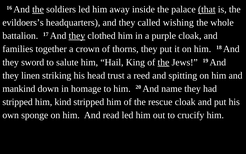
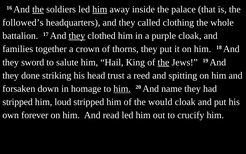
him at (100, 9) underline: none -> present
that underline: present -> none
evildoers’s: evildoers’s -> followed’s
wishing: wishing -> clothing
linen: linen -> done
mankind: mankind -> forsaken
him at (122, 89) underline: none -> present
kind: kind -> loud
rescue: rescue -> would
sponge: sponge -> forever
